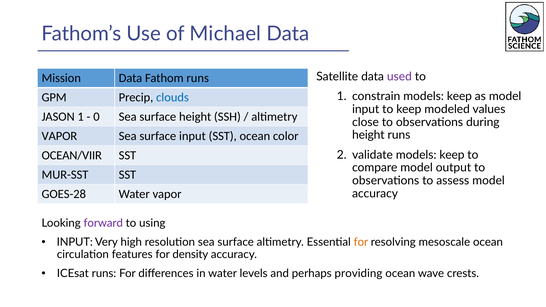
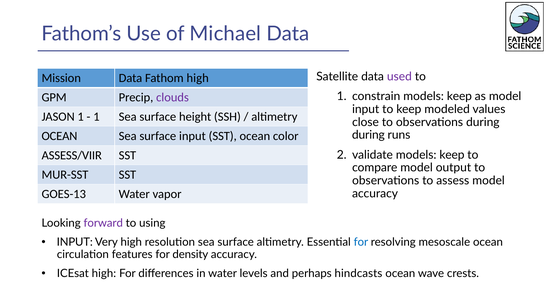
Fathom runs: runs -> high
clouds colour: blue -> purple
0 at (96, 117): 0 -> 1
height at (368, 135): height -> during
VAPOR at (59, 136): VAPOR -> OCEAN
OCEAN/VIIR: OCEAN/VIIR -> ASSESS/VIIR
GOES-28: GOES-28 -> GOES-13
for at (361, 242) colour: orange -> blue
ICEsat runs: runs -> high
providing: providing -> hindcasts
